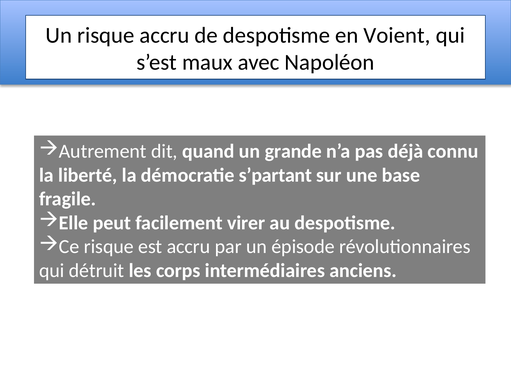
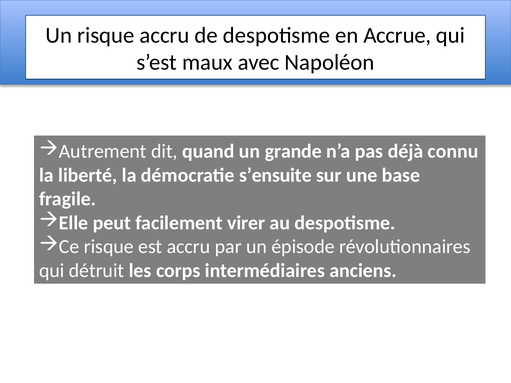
Voient: Voient -> Accrue
s’partant: s’partant -> s’ensuite
